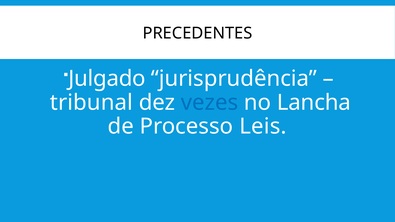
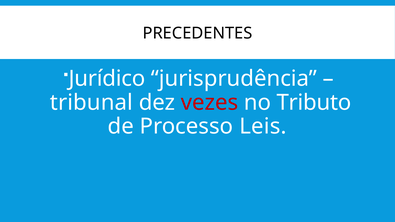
Julgado: Julgado -> Jurídico
vezes colour: blue -> red
Lancha: Lancha -> Tributo
